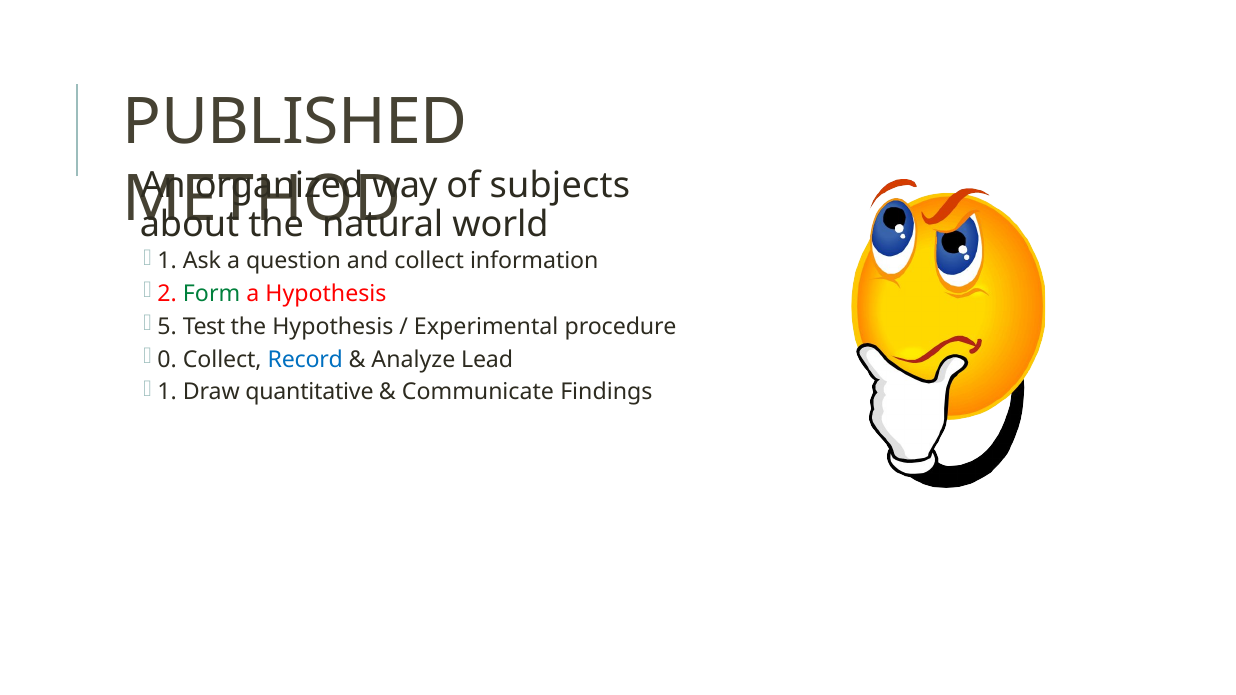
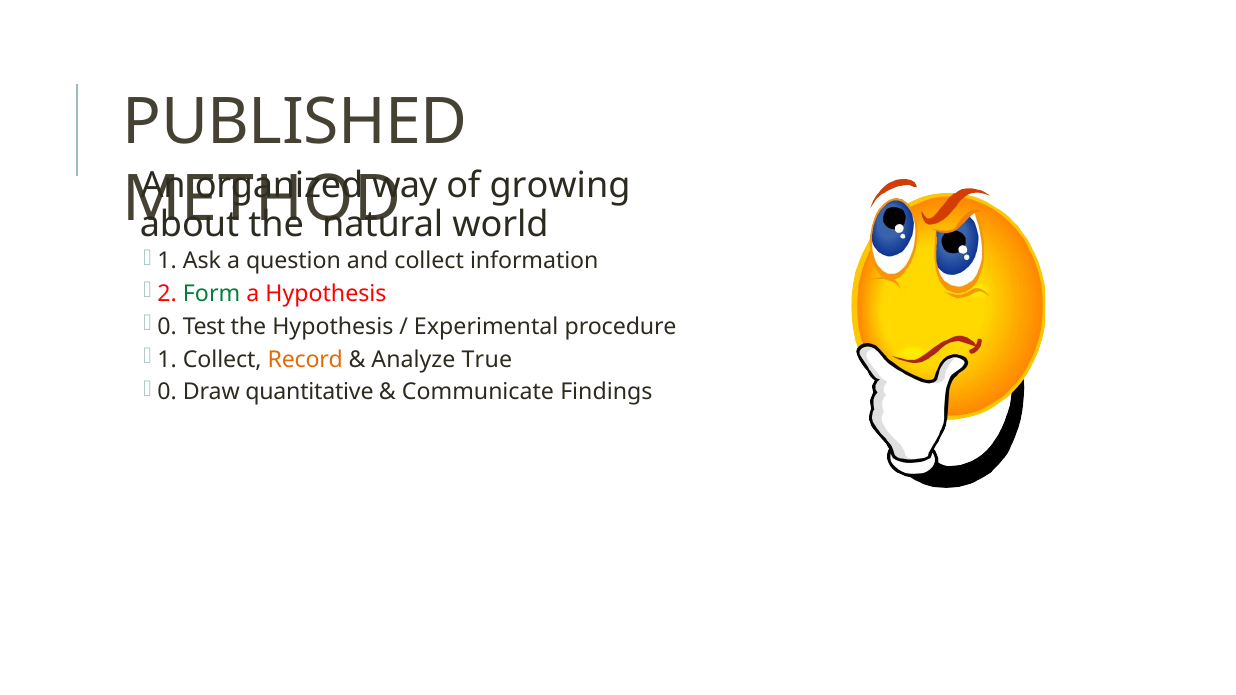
subjects: subjects -> growing
5 at (167, 327): 5 -> 0
0 at (167, 360): 0 -> 1
Record colour: blue -> orange
Lead: Lead -> True
1 at (167, 392): 1 -> 0
